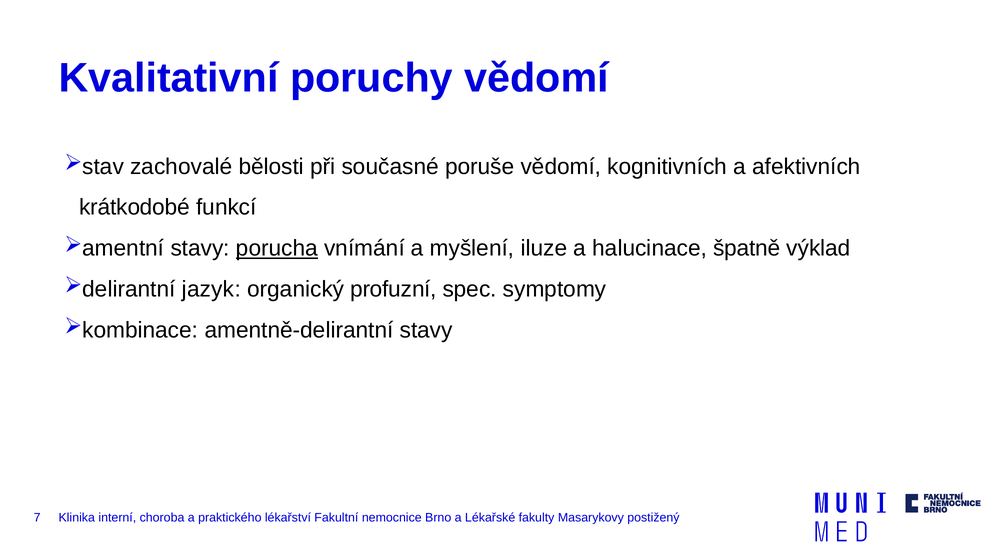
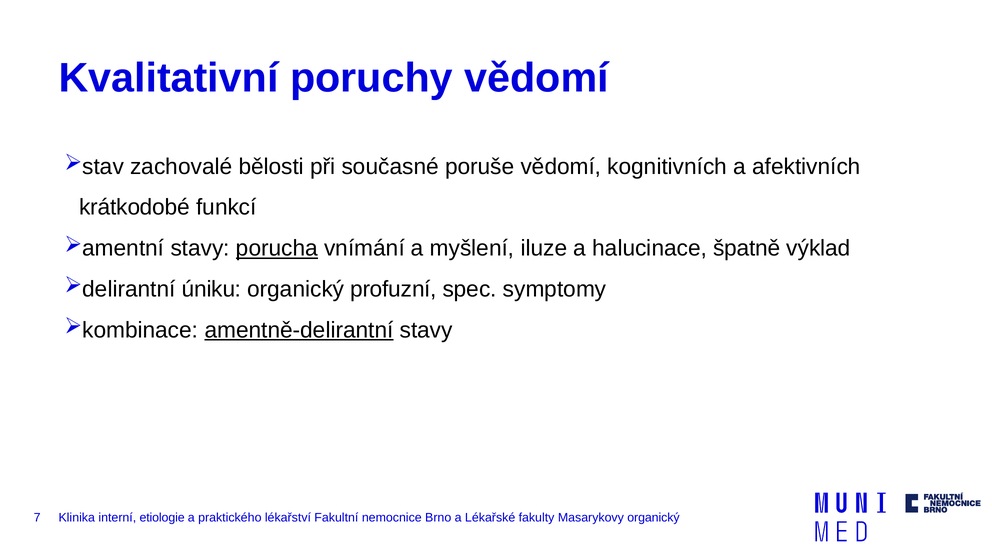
jazyk: jazyk -> úniku
amentně-delirantní underline: none -> present
choroba: choroba -> etiologie
Masarykovy postižený: postižený -> organický
